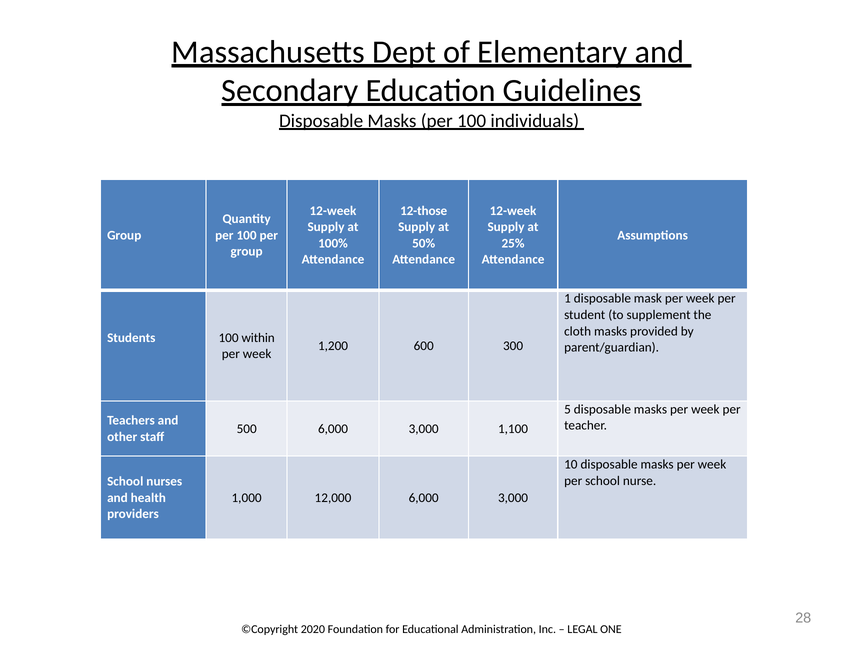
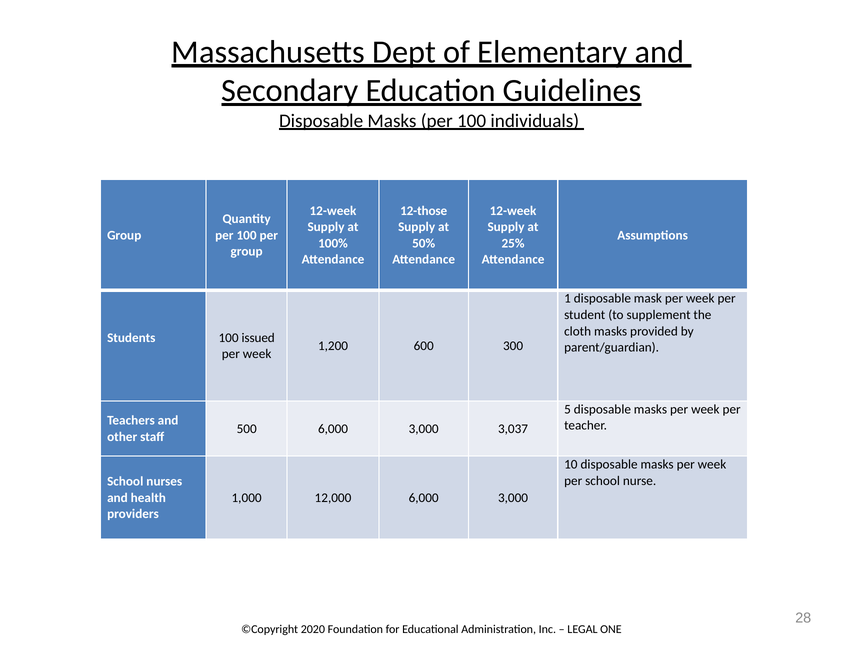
within: within -> issued
1,100: 1,100 -> 3,037
